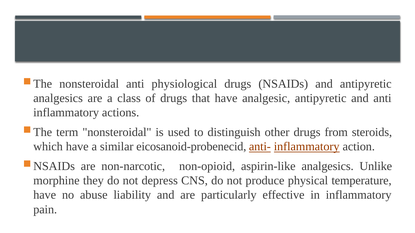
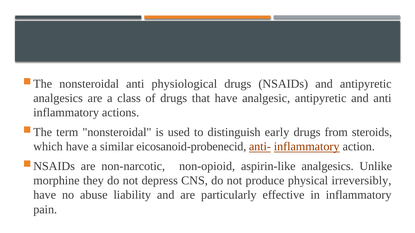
other: other -> early
temperature: temperature -> irreversibly
